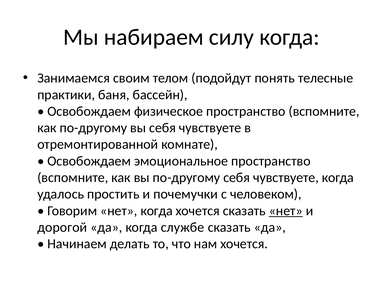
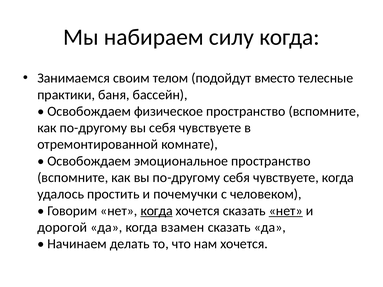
понять: понять -> вместо
когда at (157, 211) underline: none -> present
службе: службе -> взамен
